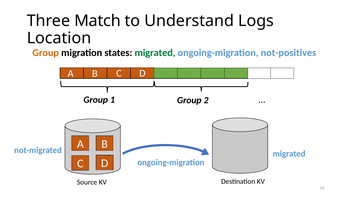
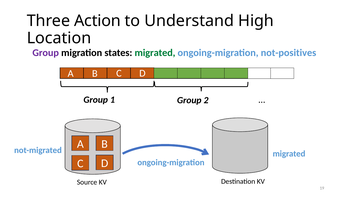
Match: Match -> Action
Logs: Logs -> High
Group at (46, 53) colour: orange -> purple
